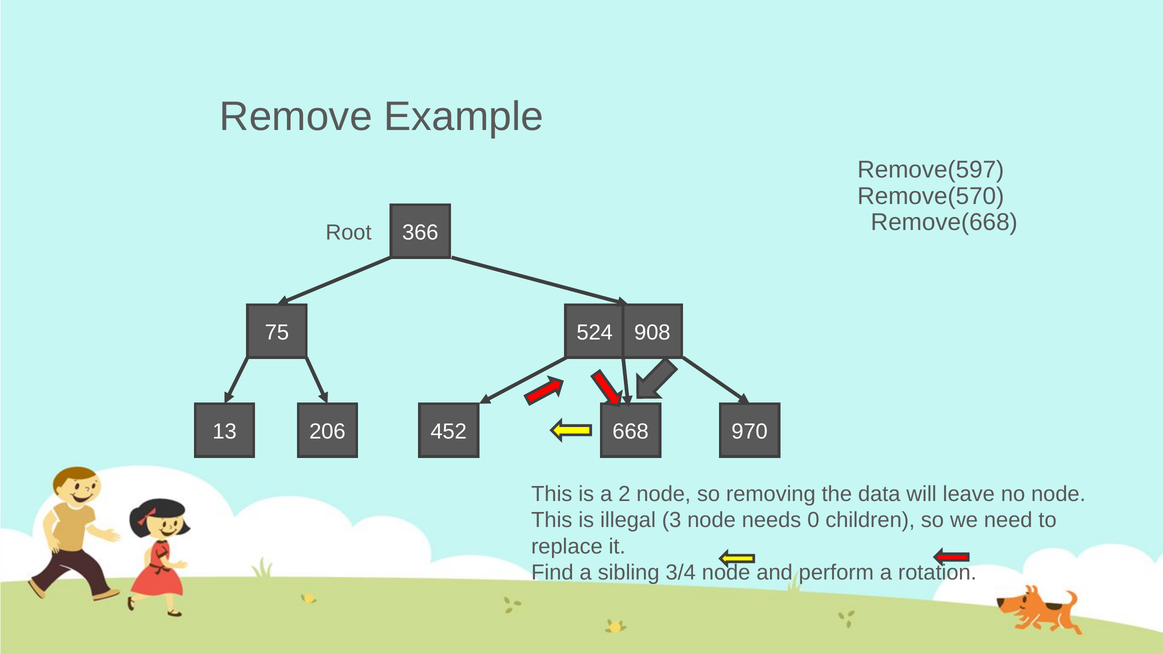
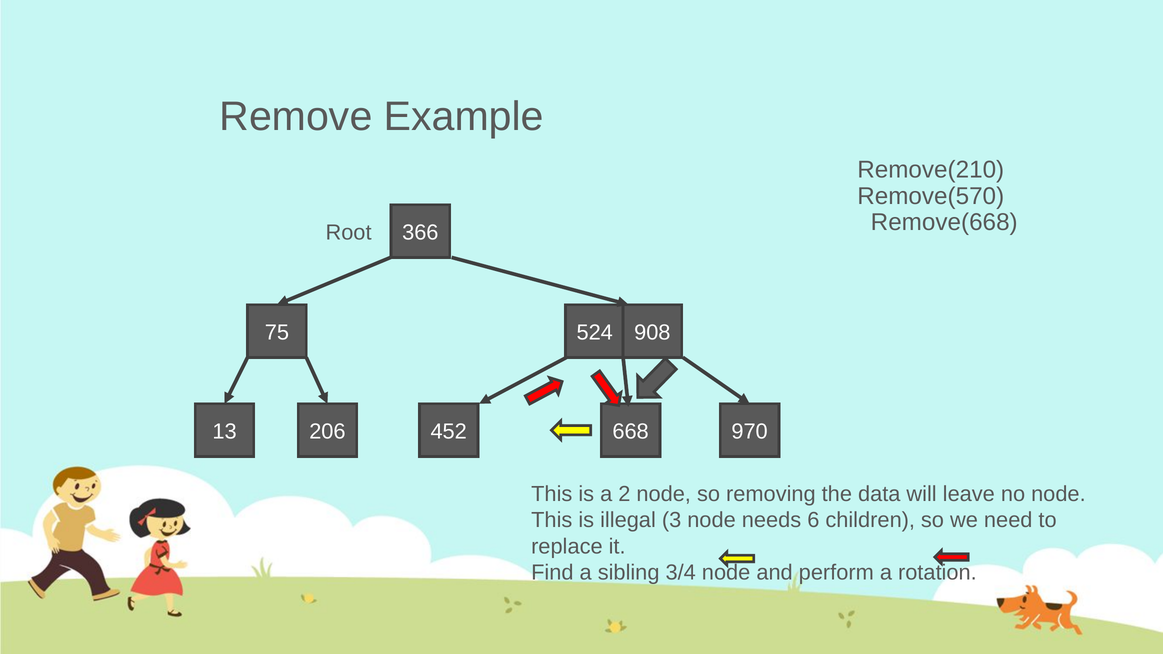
Remove(597: Remove(597 -> Remove(210
0: 0 -> 6
